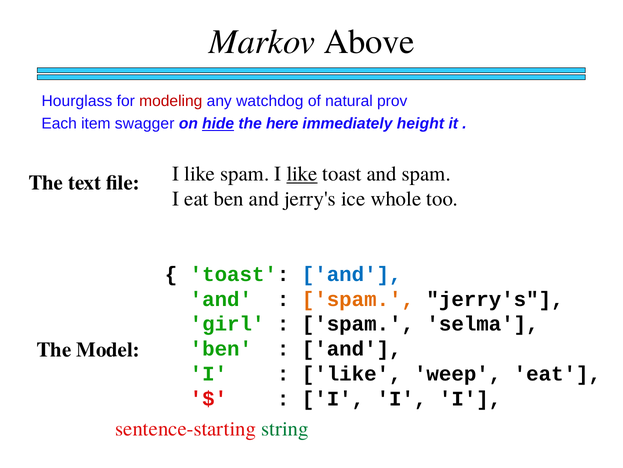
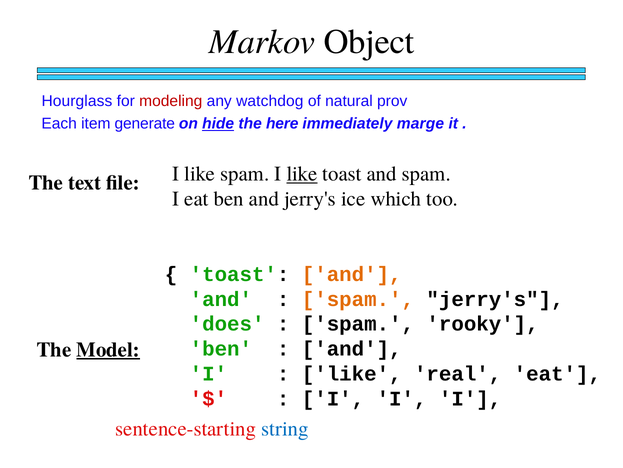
Above: Above -> Object
swagger: swagger -> generate
height: height -> marge
whole: whole -> which
and at (352, 274) colour: blue -> orange
girl: girl -> does
selma: selma -> rooky
Model underline: none -> present
weep: weep -> real
string colour: green -> blue
